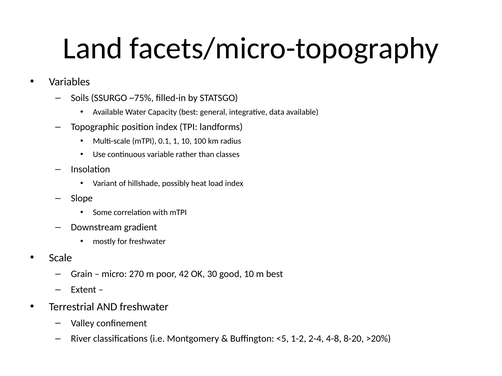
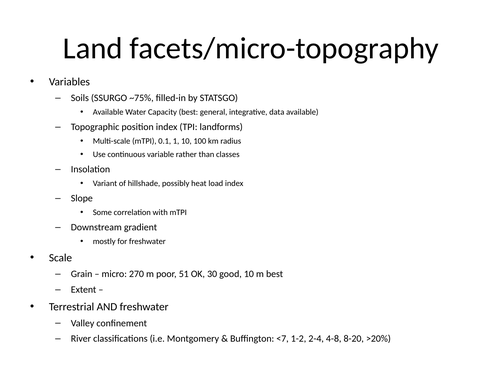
42: 42 -> 51
<5: <5 -> <7
